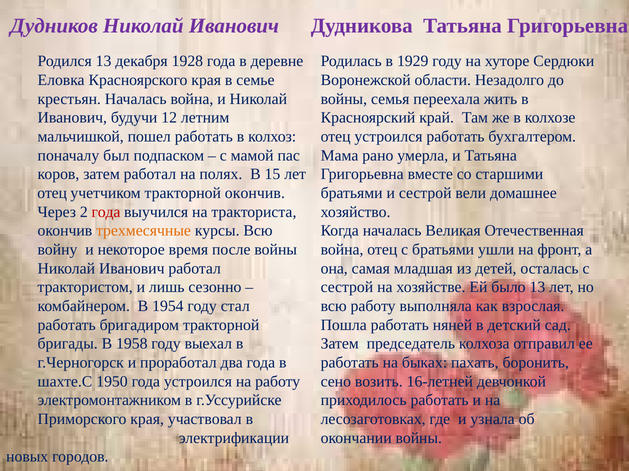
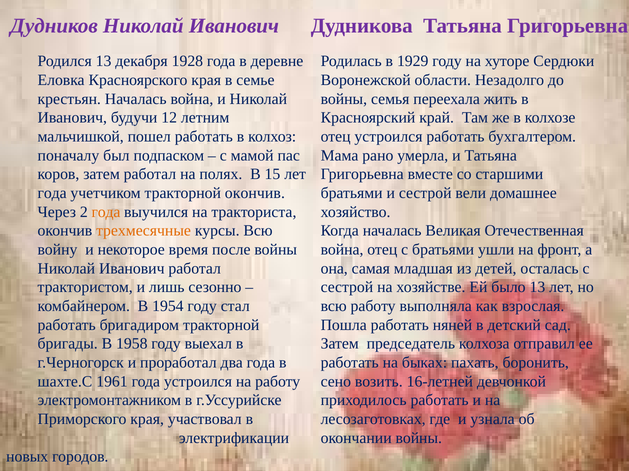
отец at (52, 193): отец -> года
года at (106, 212) colour: red -> orange
1950: 1950 -> 1961
